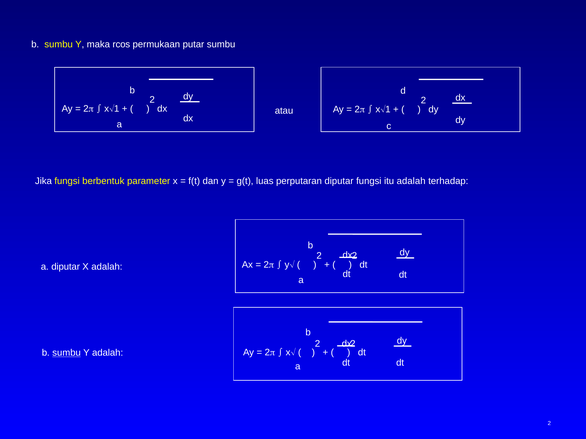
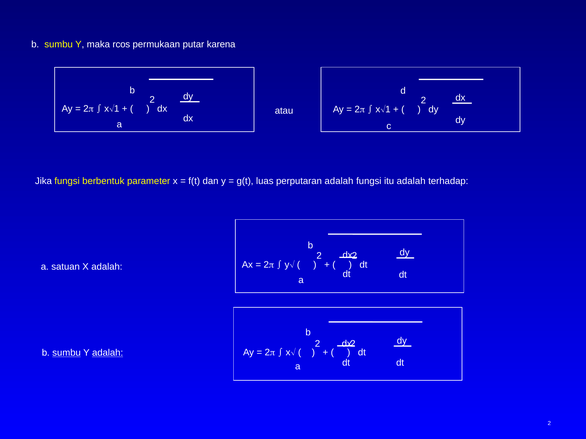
putar sumbu: sumbu -> karena
perputaran diputar: diputar -> adalah
a diputar: diputar -> satuan
adalah at (108, 353) underline: none -> present
